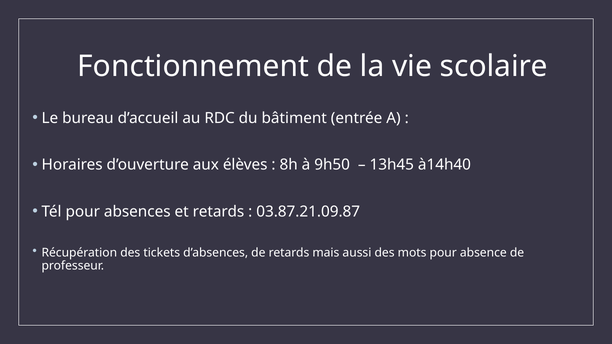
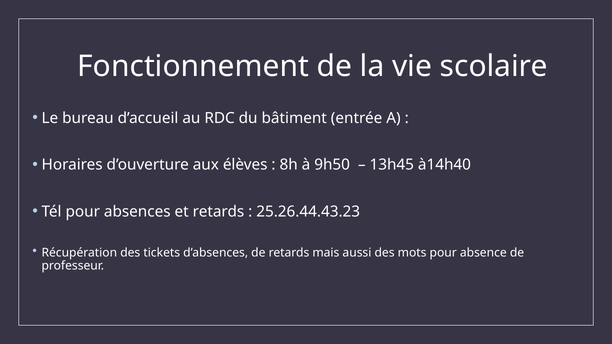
03.87.21.09.87: 03.87.21.09.87 -> 25.26.44.43.23
